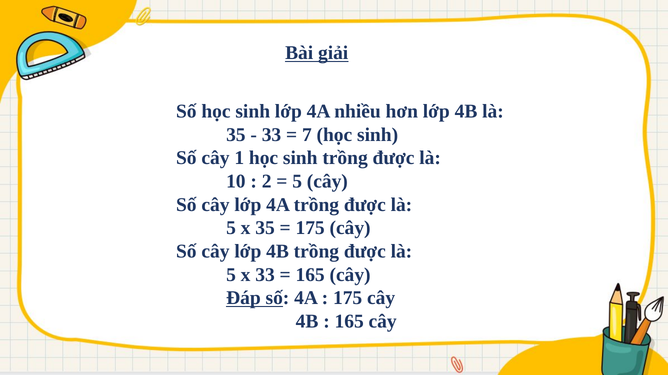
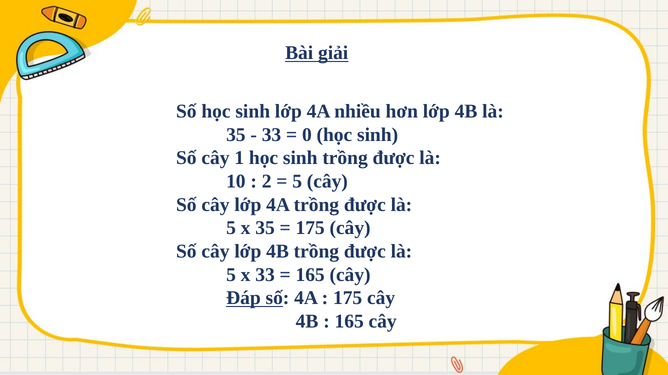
7: 7 -> 0
